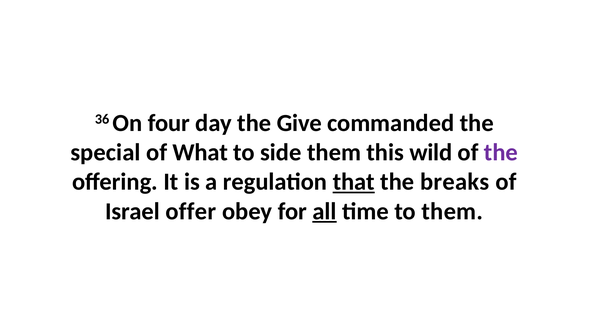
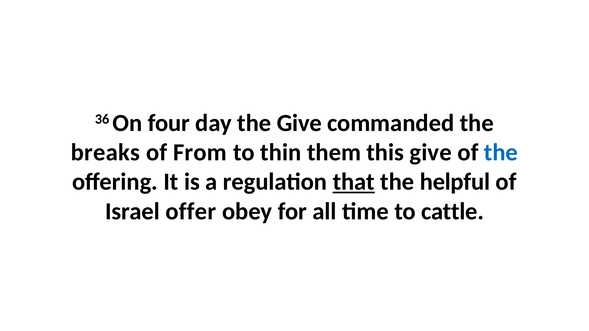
special: special -> breaks
What: What -> From
side: side -> thin
this wild: wild -> give
the at (501, 153) colour: purple -> blue
breaks: breaks -> helpful
all underline: present -> none
to them: them -> cattle
